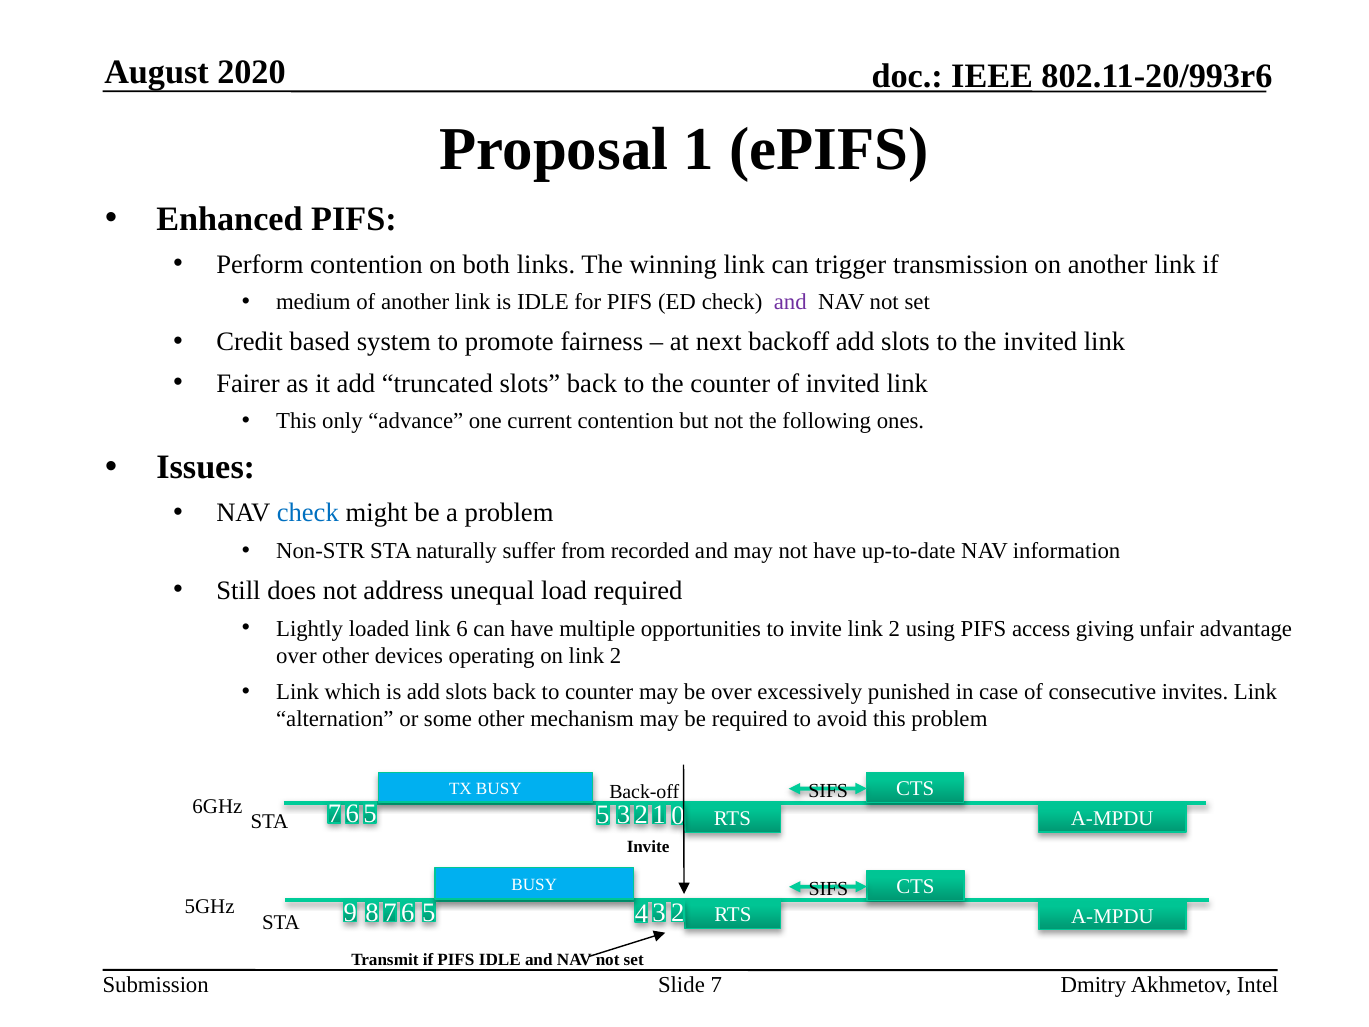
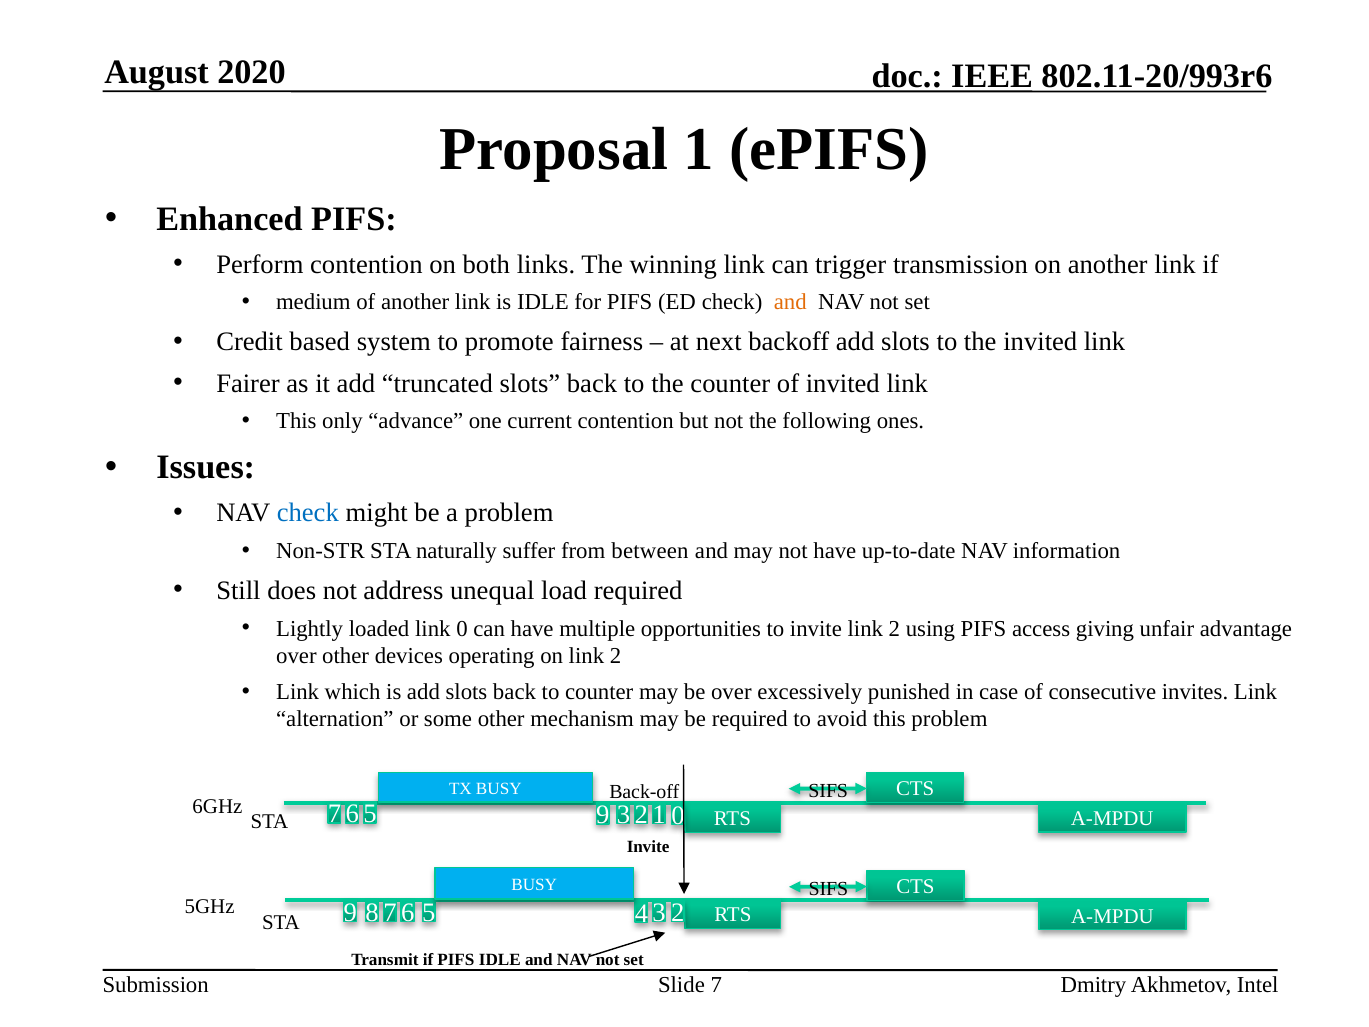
and at (790, 302) colour: purple -> orange
recorded: recorded -> between
6: 6 -> 0
5 at (603, 815): 5 -> 9
